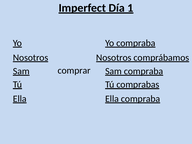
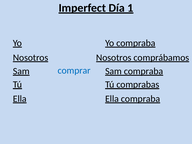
comprar colour: black -> blue
